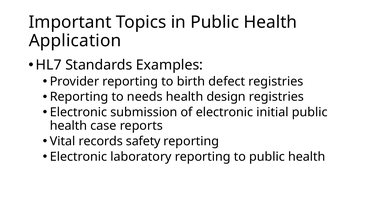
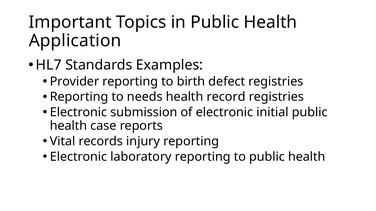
design: design -> record
safety: safety -> injury
